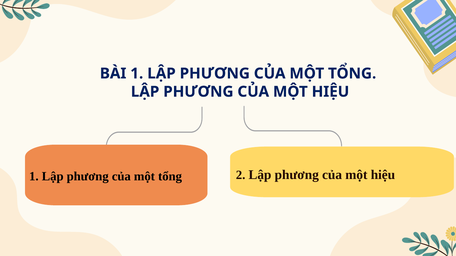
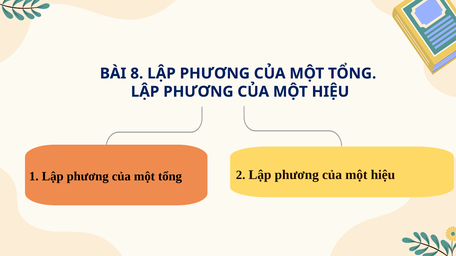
1 at (137, 74): 1 -> 8
